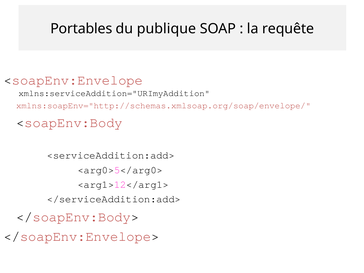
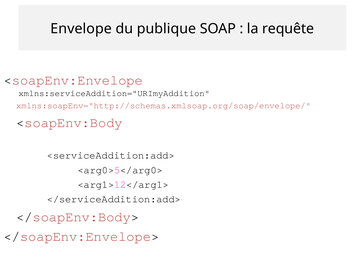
Portables: Portables -> Envelope
